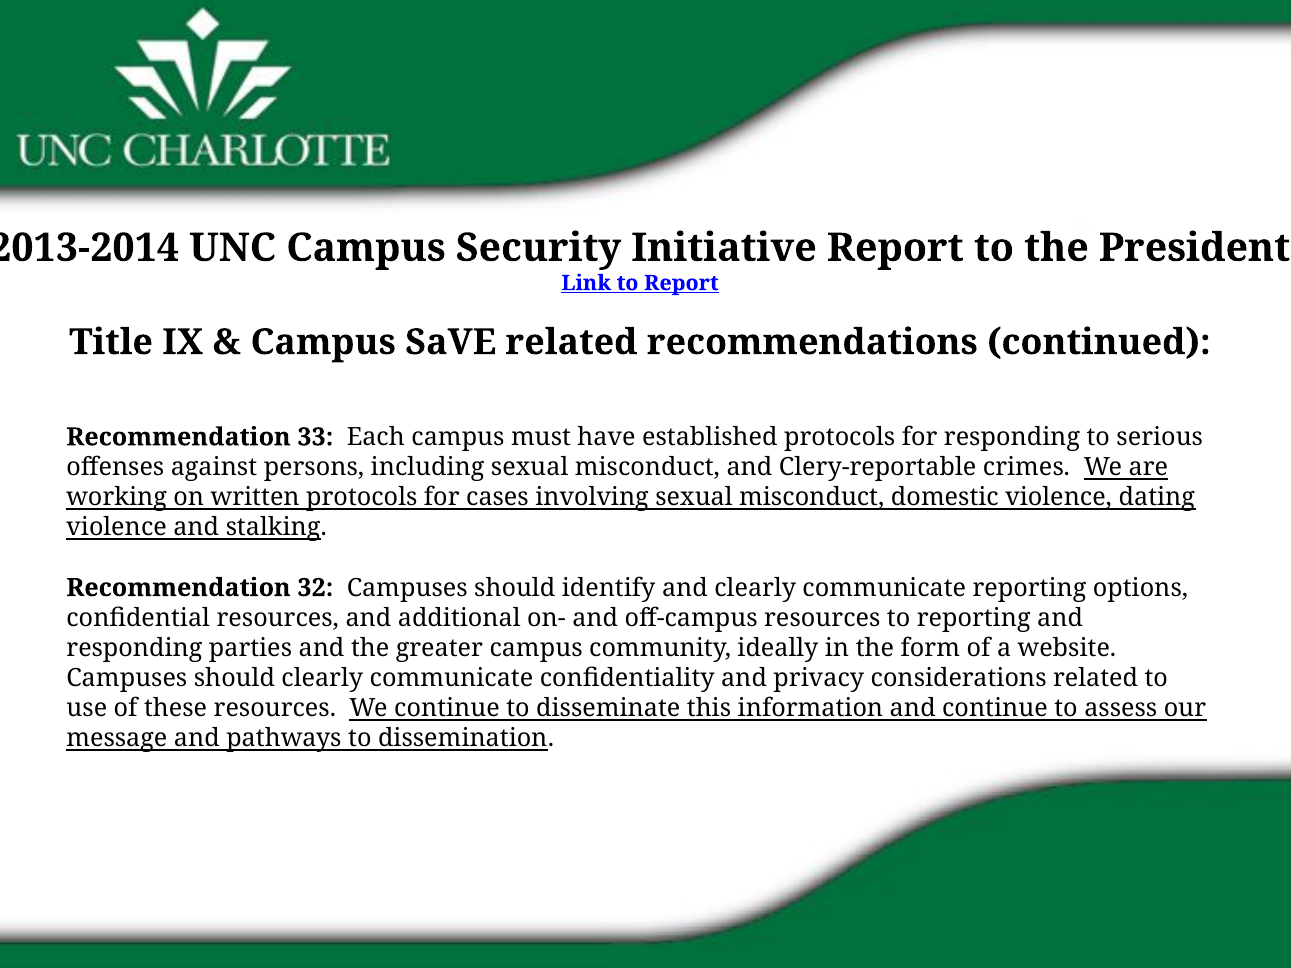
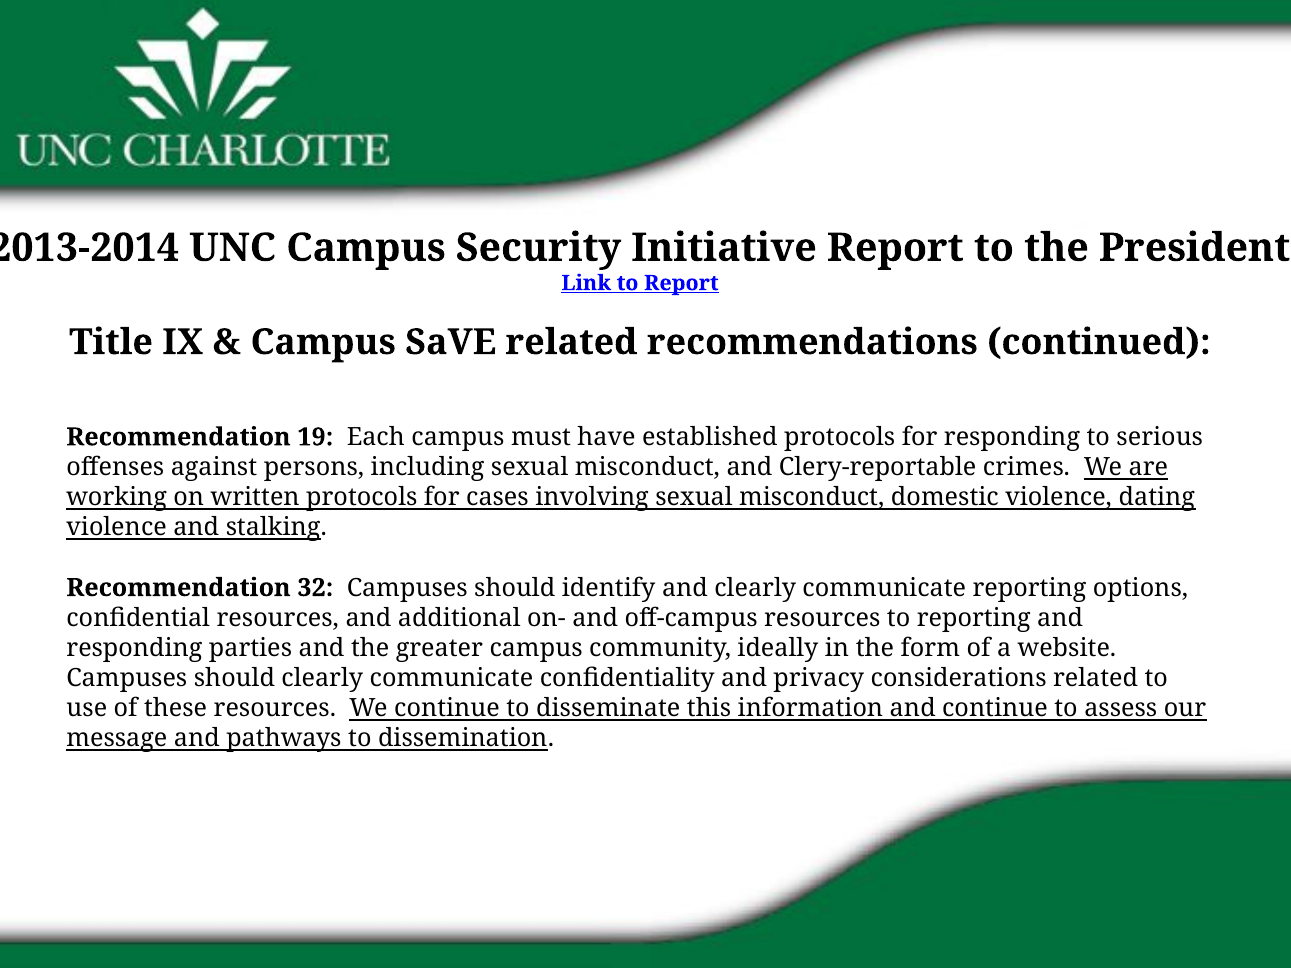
33: 33 -> 19
